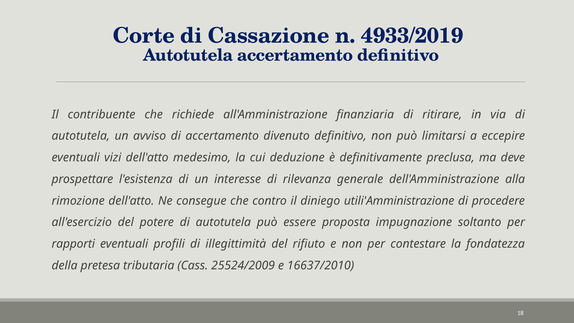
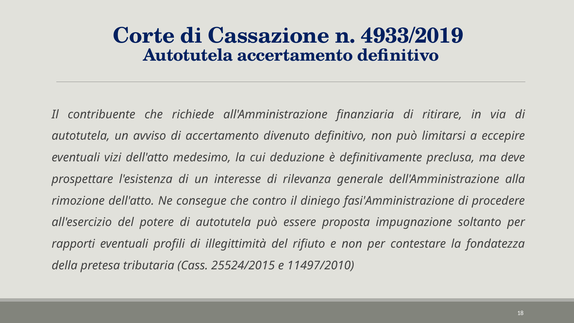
utili'Amministrazione: utili'Amministrazione -> fasi'Amministrazione
25524/2009: 25524/2009 -> 25524/2015
16637/2010: 16637/2010 -> 11497/2010
